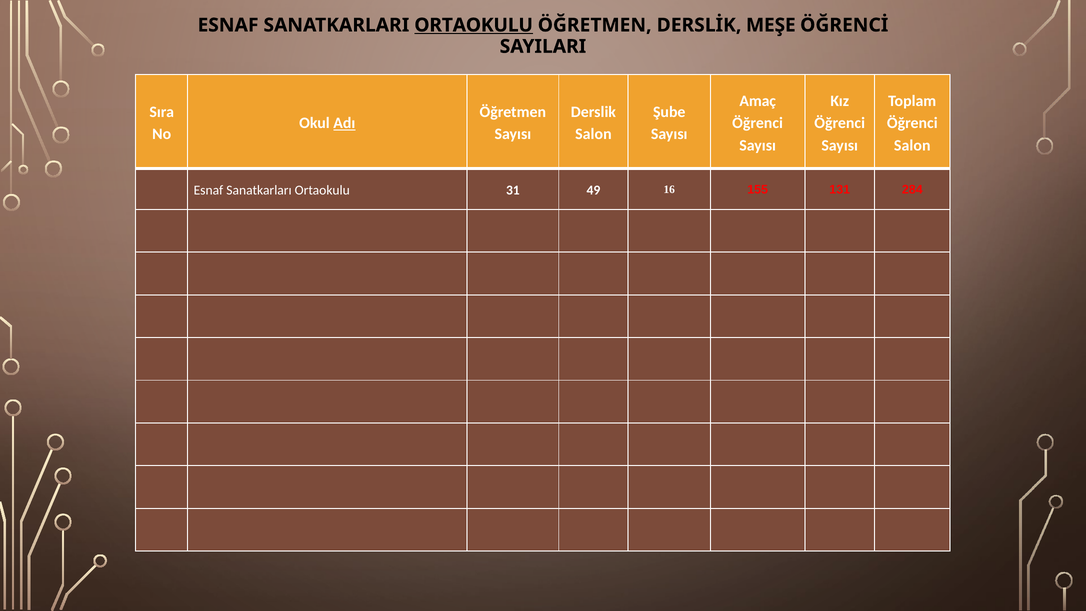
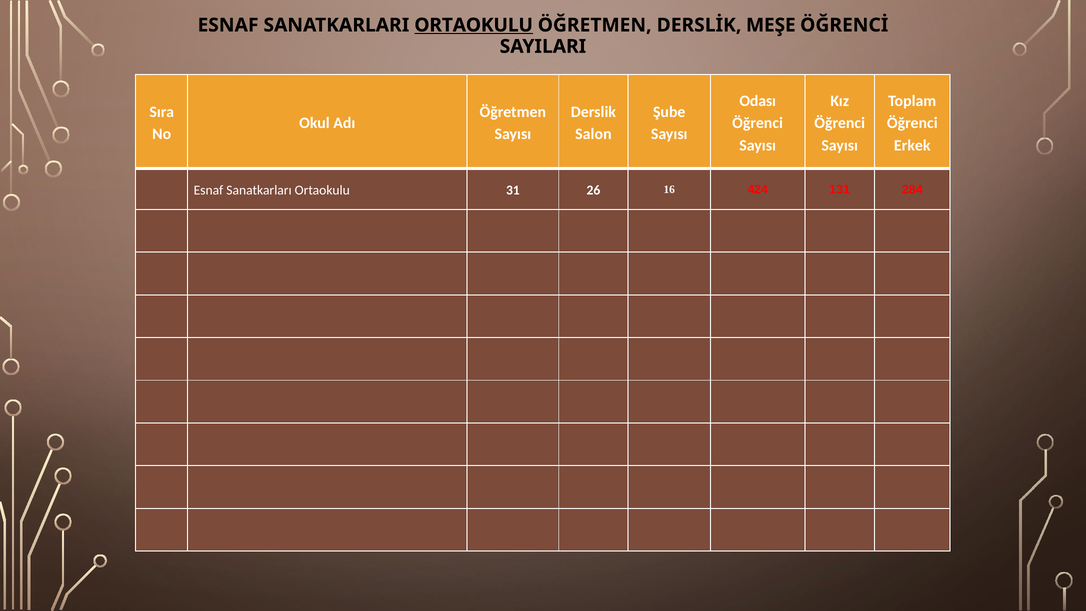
Amaç: Amaç -> Odası
Adı underline: present -> none
Salon at (912, 145): Salon -> Erkek
49: 49 -> 26
155: 155 -> 424
